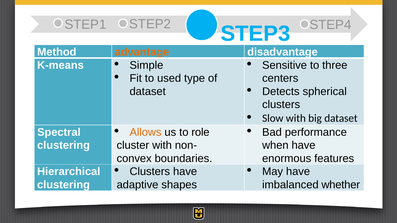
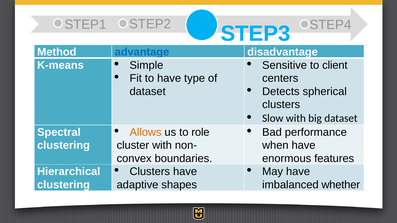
advantage colour: orange -> blue
three: three -> client
to used: used -> have
